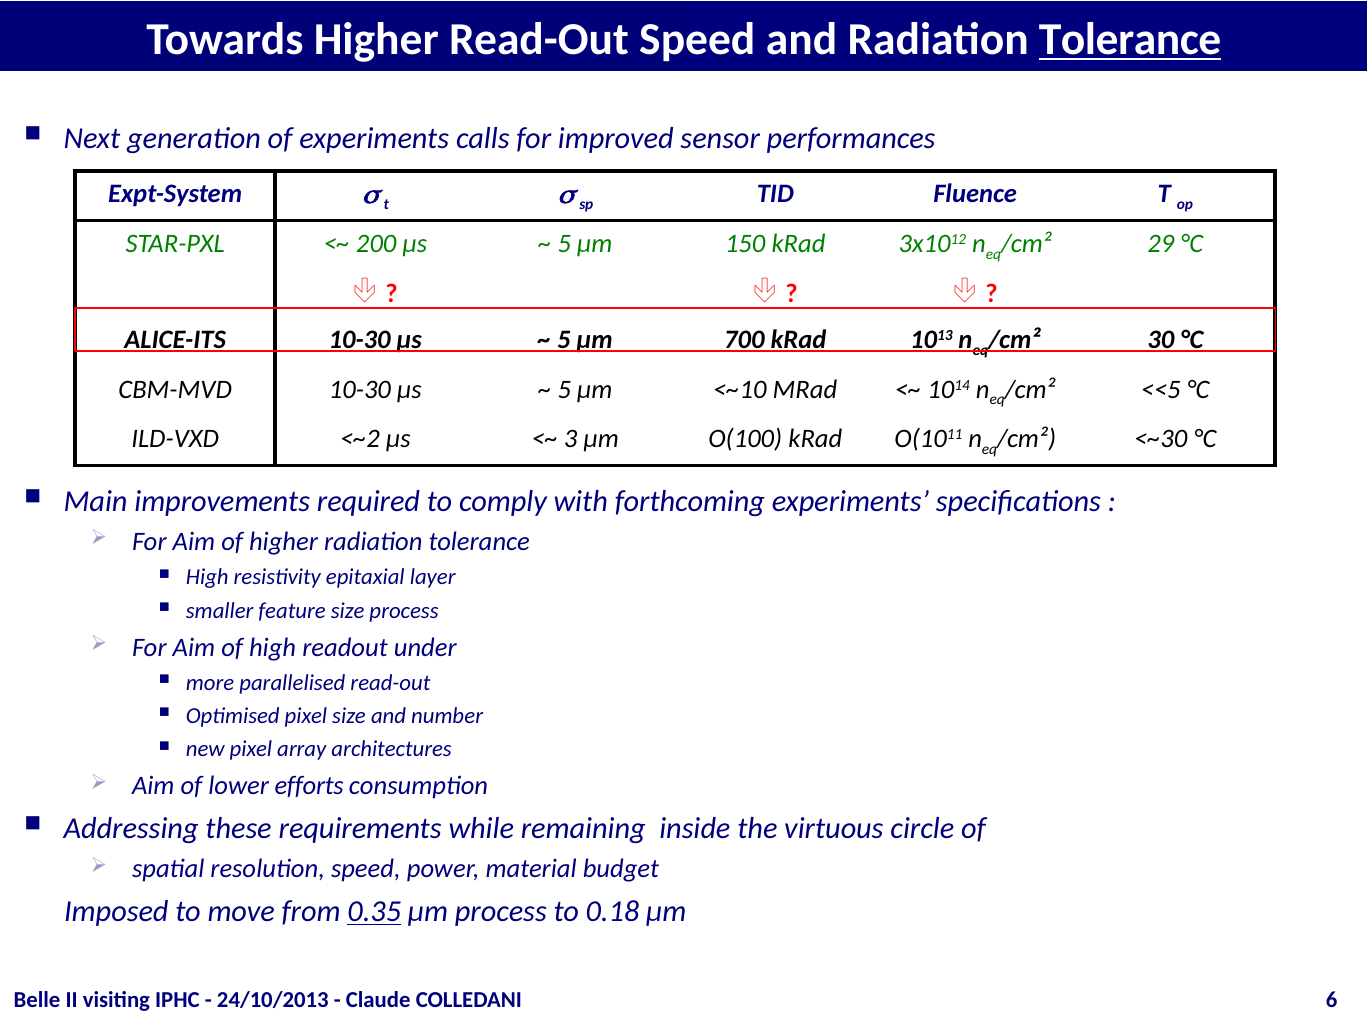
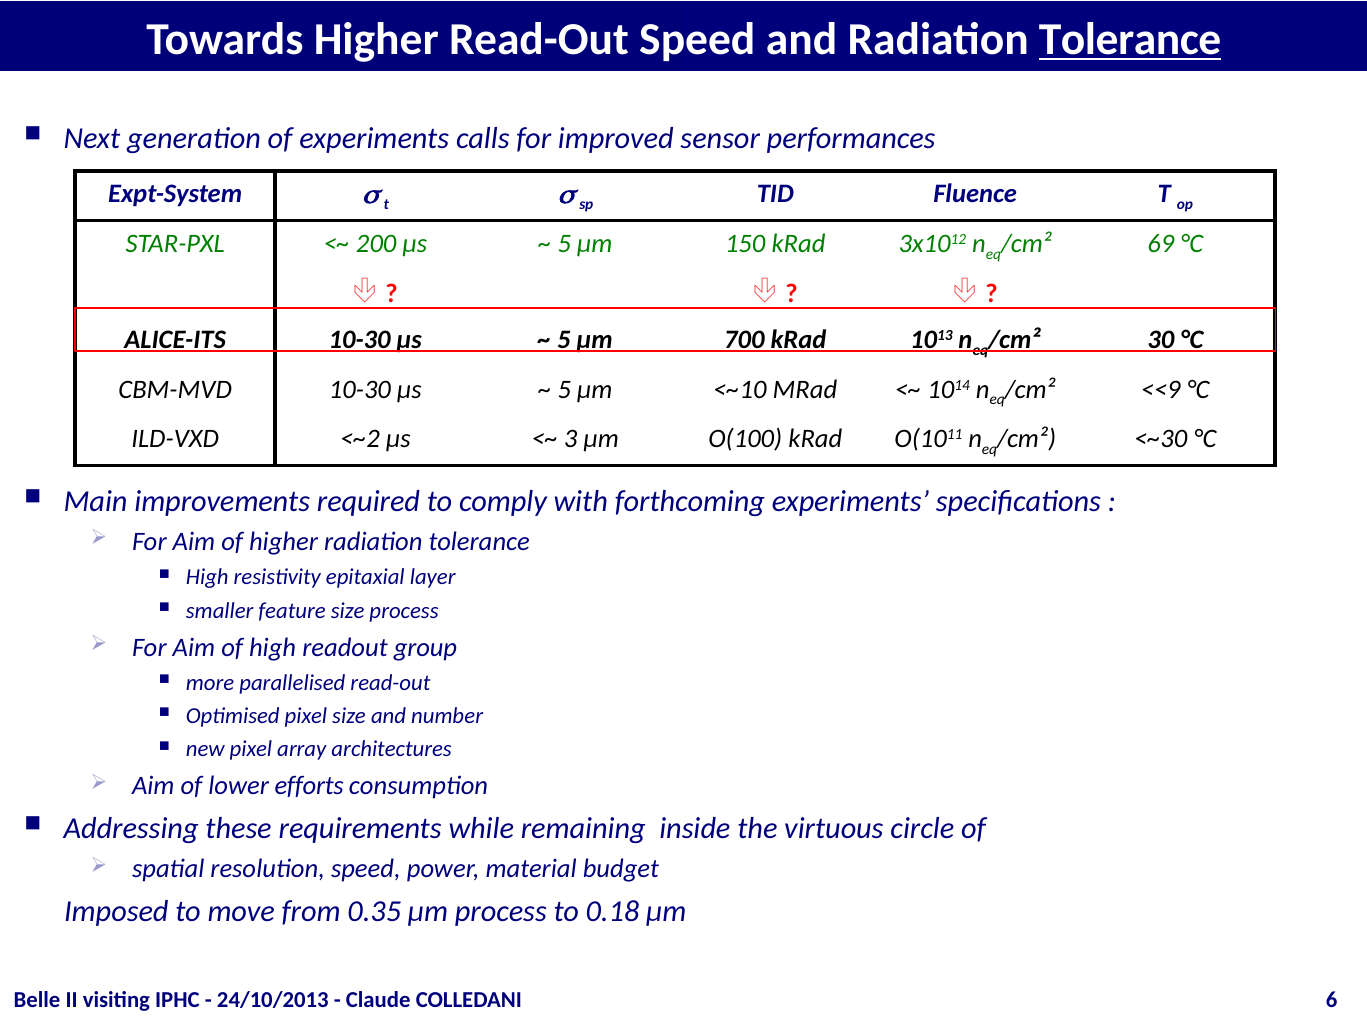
29: 29 -> 69
<<5: <<5 -> <<9
under: under -> group
0.35 underline: present -> none
